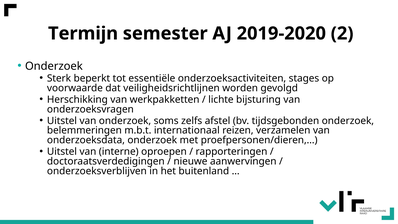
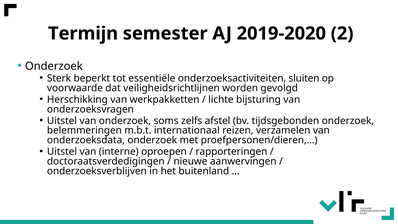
stages: stages -> sluiten
